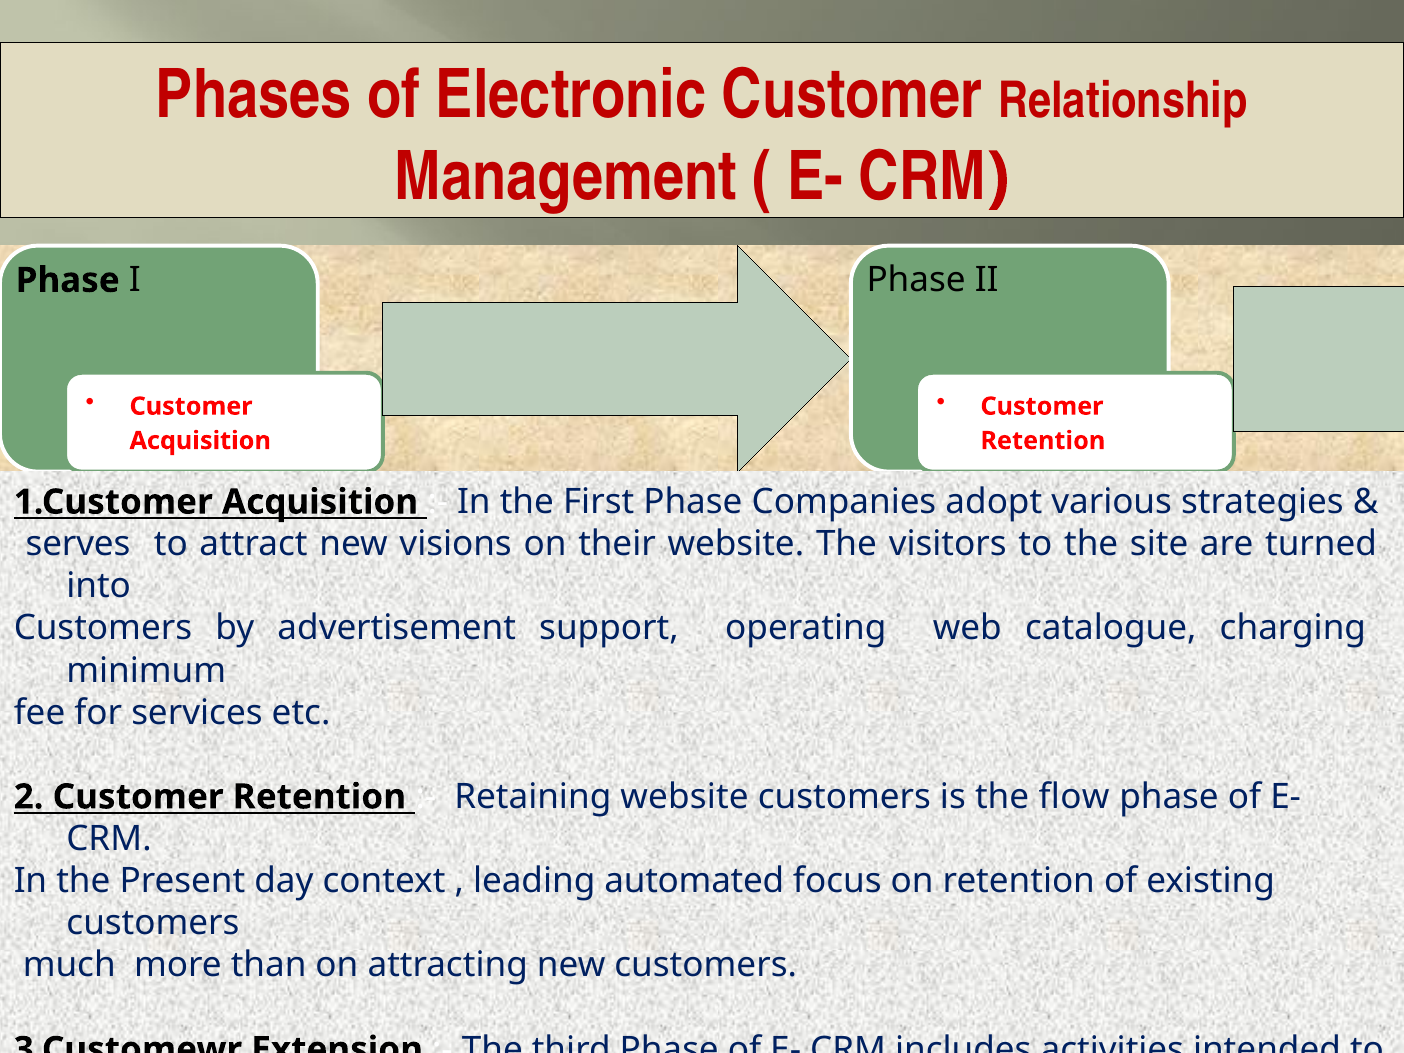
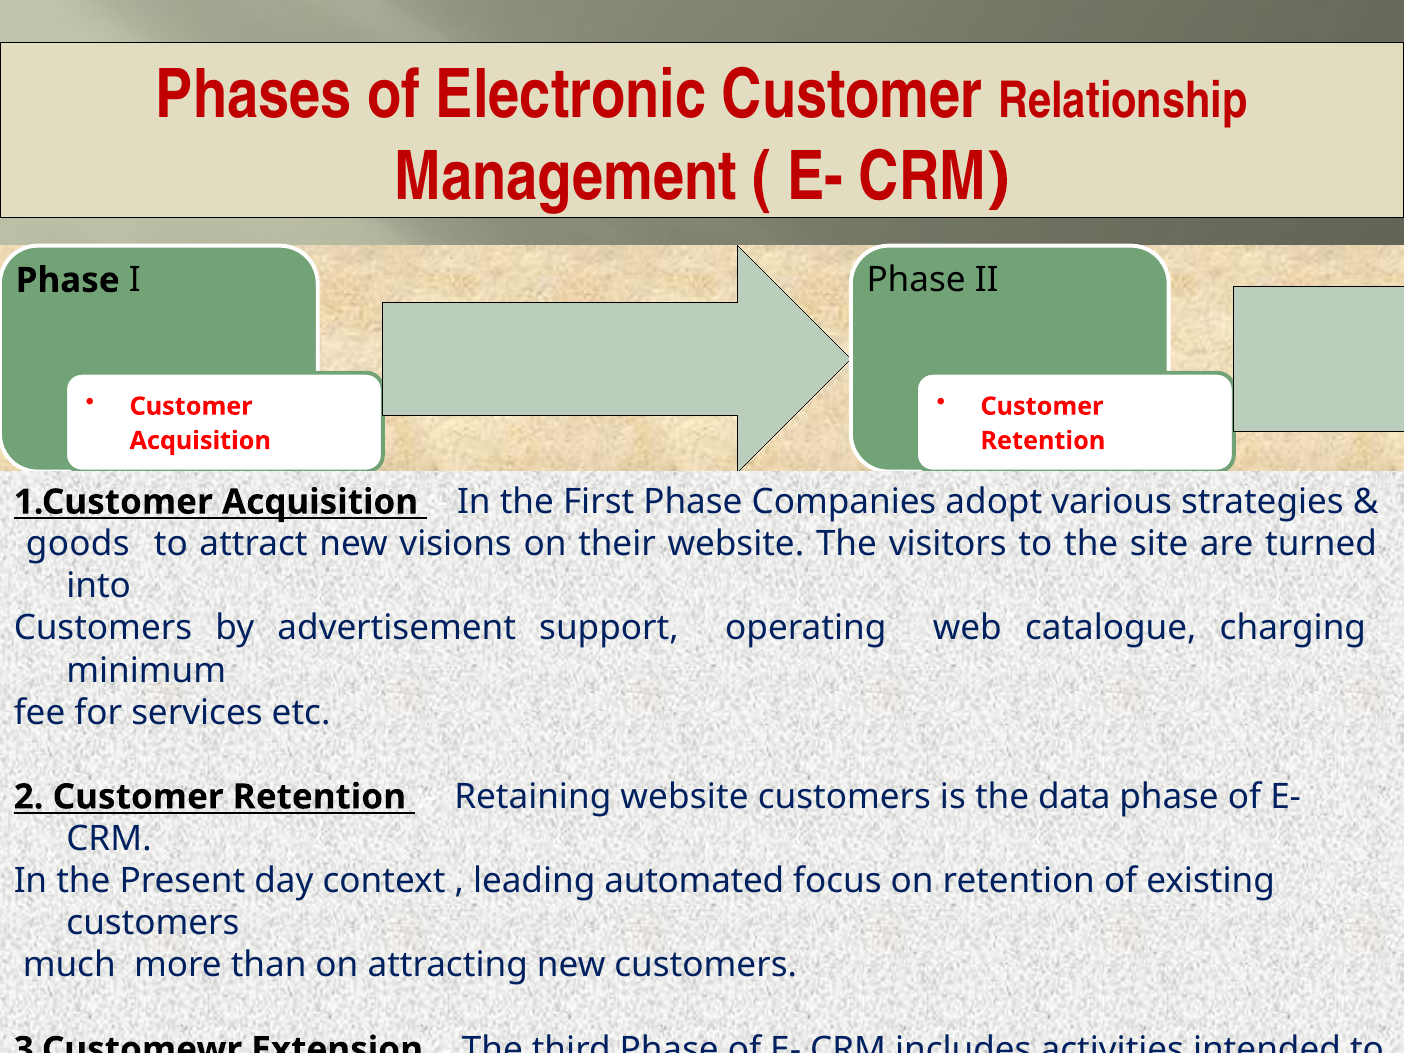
serves: serves -> goods
flow: flow -> data
